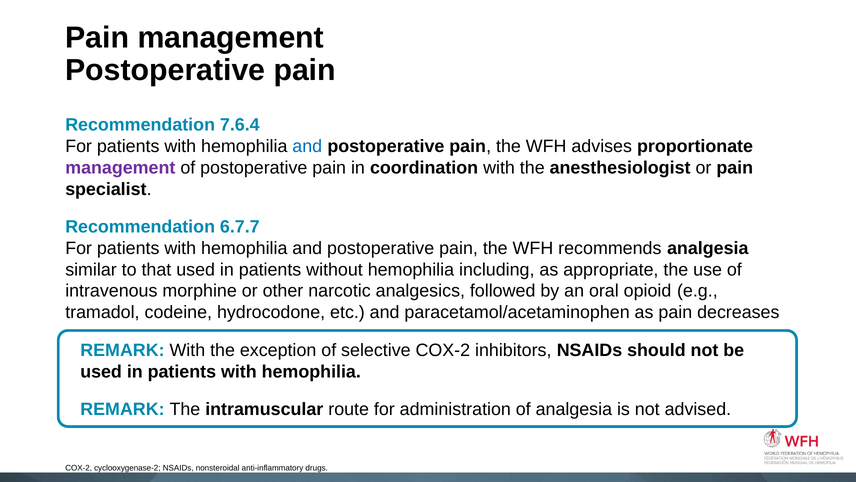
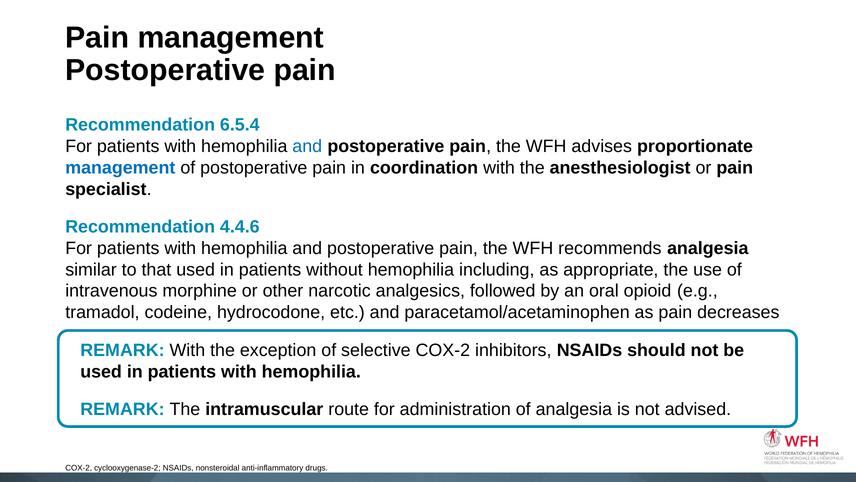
7.6.4: 7.6.4 -> 6.5.4
management at (120, 168) colour: purple -> blue
6.7.7: 6.7.7 -> 4.4.6
